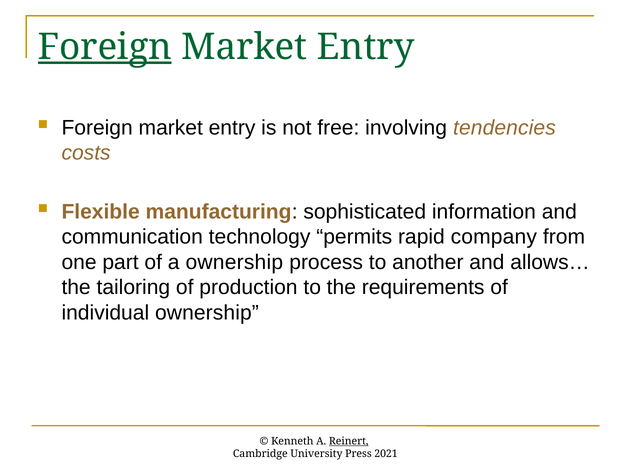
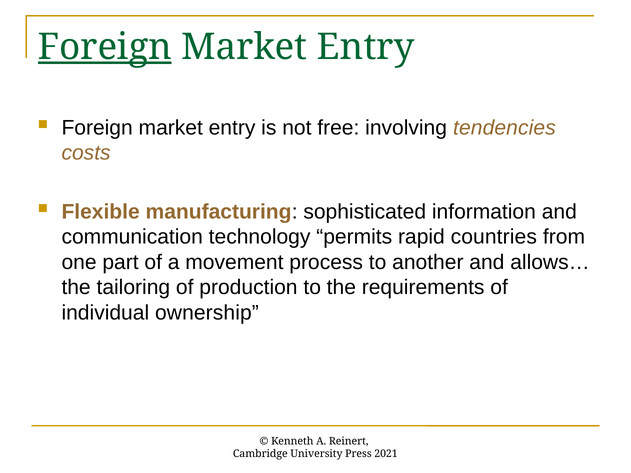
company: company -> countries
a ownership: ownership -> movement
Reinert underline: present -> none
